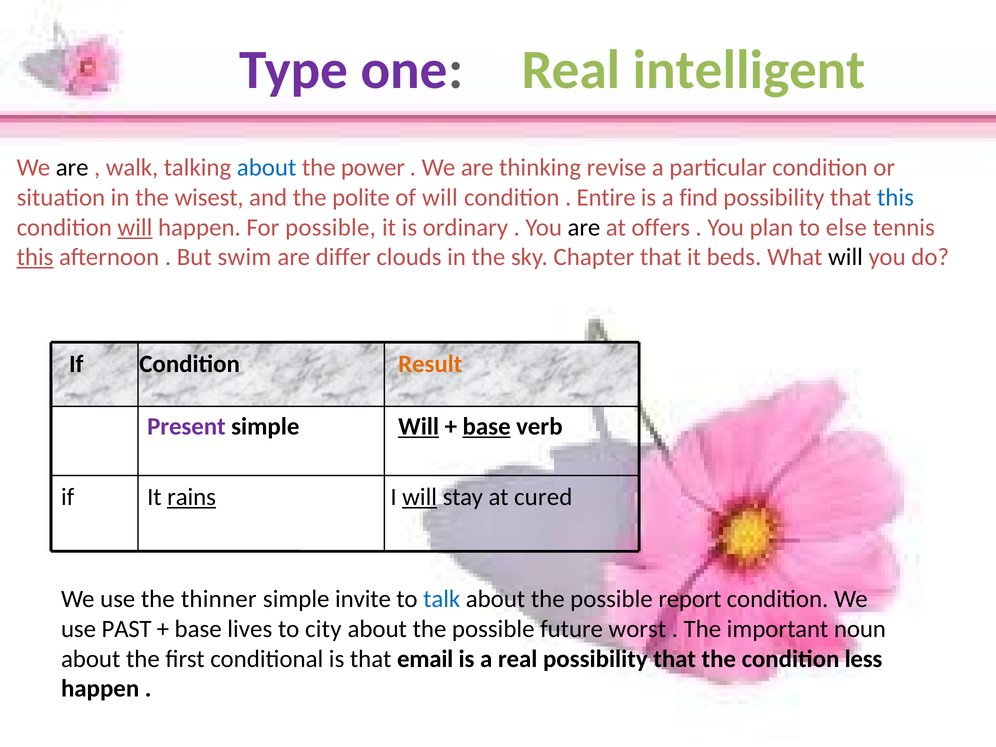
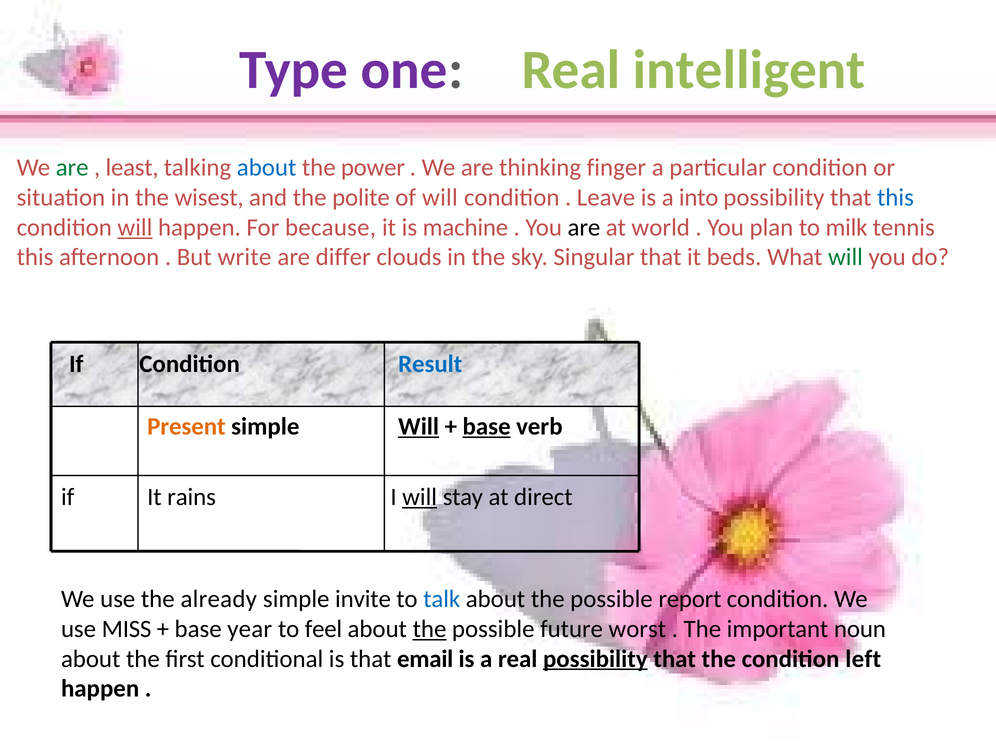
are at (72, 168) colour: black -> green
walk: walk -> least
revise: revise -> finger
Entire: Entire -> Leave
find: find -> into
For possible: possible -> because
ordinary: ordinary -> machine
offers: offers -> world
else: else -> milk
this at (35, 257) underline: present -> none
swim: swim -> write
Chapter: Chapter -> Singular
will at (845, 257) colour: black -> green
Result colour: orange -> blue
Present colour: purple -> orange
rains underline: present -> none
cured: cured -> direct
thinner: thinner -> already
PAST: PAST -> MISS
lives: lives -> year
city: city -> feel
the at (430, 629) underline: none -> present
possibility at (595, 659) underline: none -> present
less: less -> left
